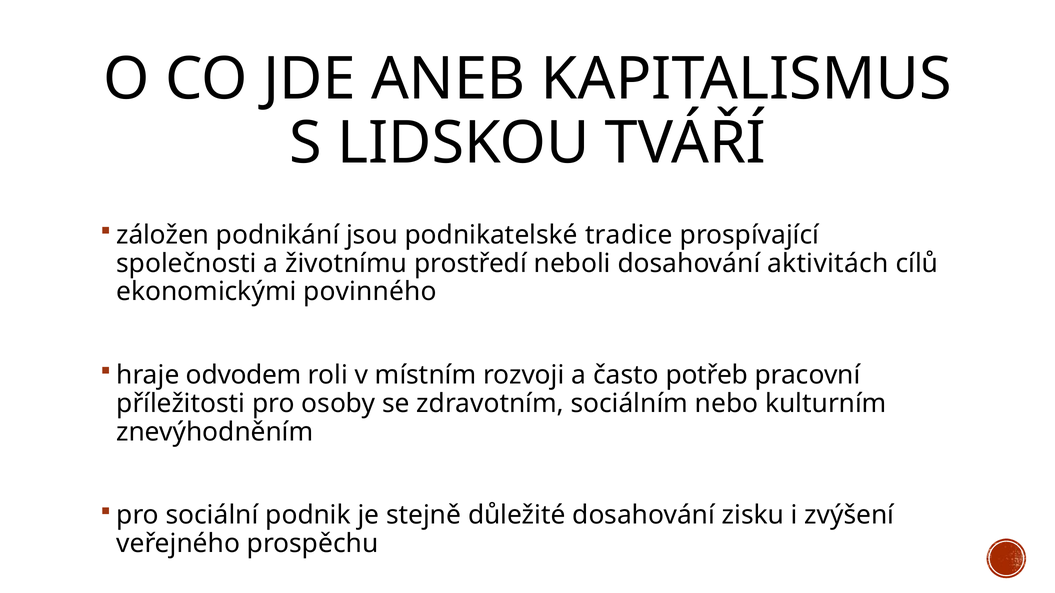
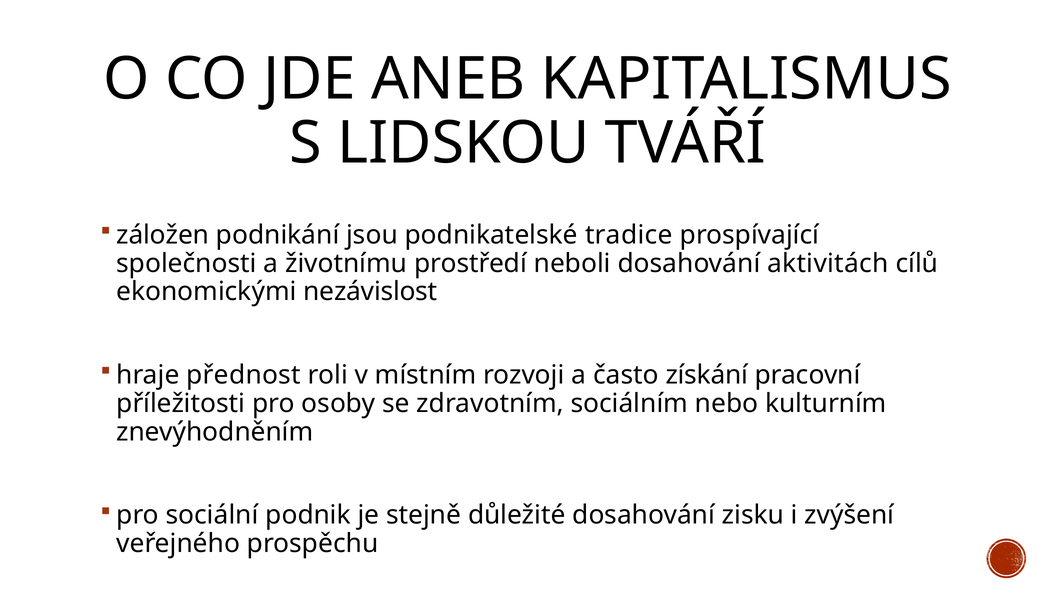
povinného: povinného -> nezávislost
odvodem: odvodem -> přednost
potřeb: potřeb -> získání
